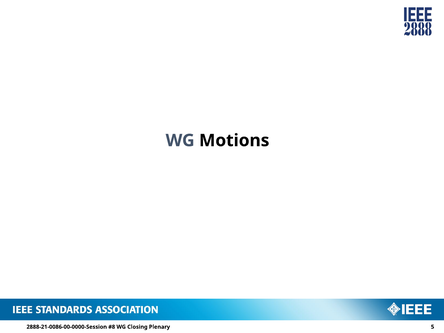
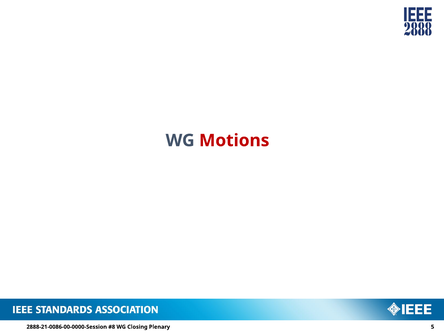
Motions colour: black -> red
